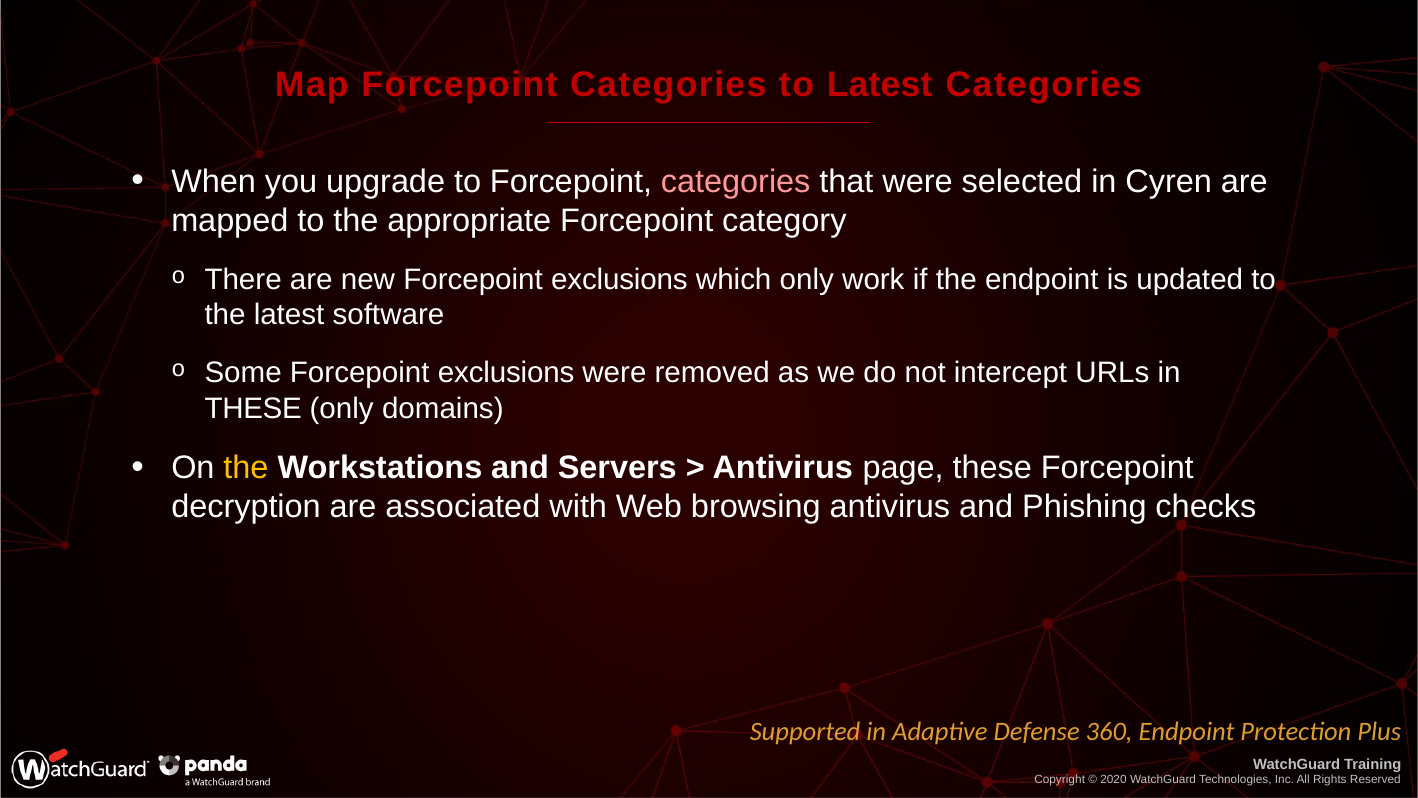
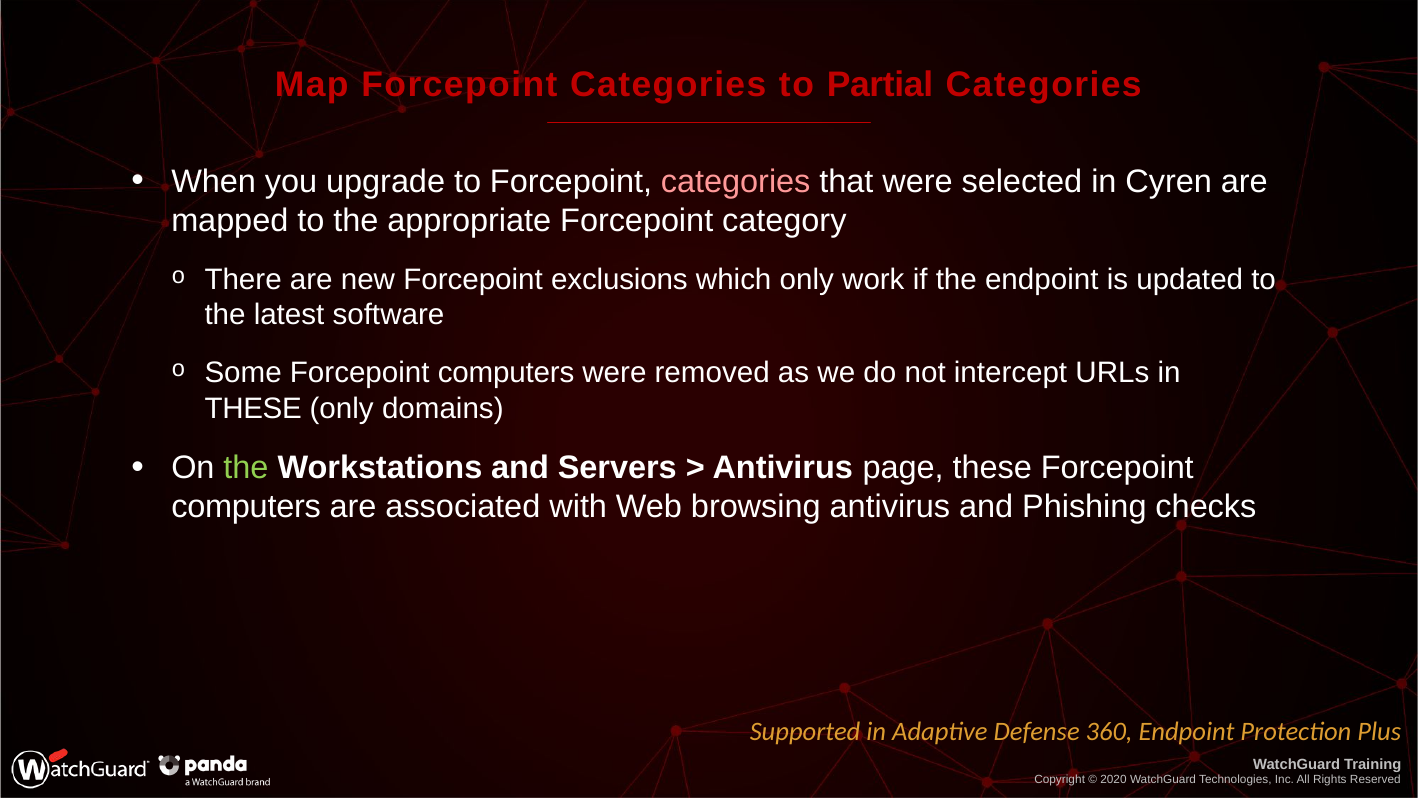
to Latest: Latest -> Partial
Some Forcepoint exclusions: exclusions -> computers
the at (246, 468) colour: yellow -> light green
decryption at (246, 507): decryption -> computers
